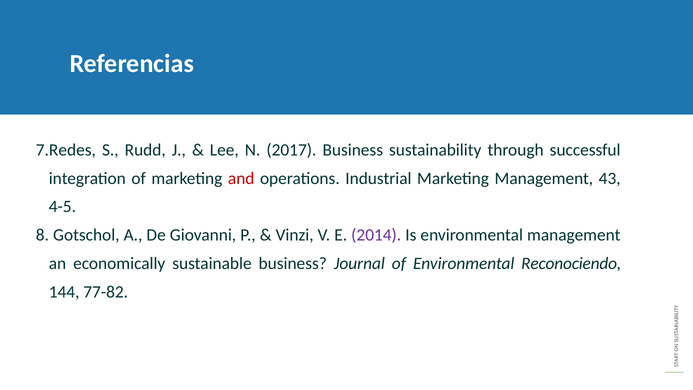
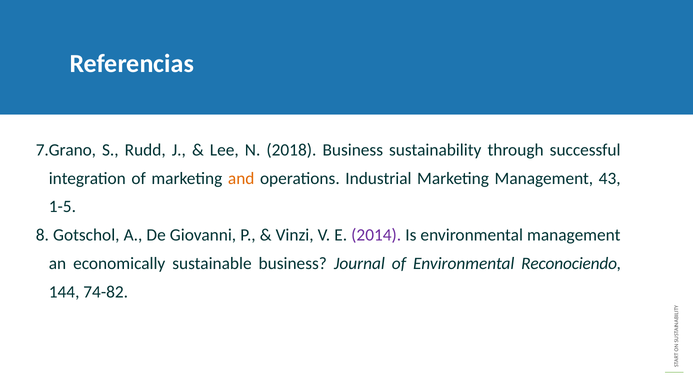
7.Redes: 7.Redes -> 7.Grano
2017: 2017 -> 2018
and colour: red -> orange
4-5: 4-5 -> 1-5
77-82: 77-82 -> 74-82
